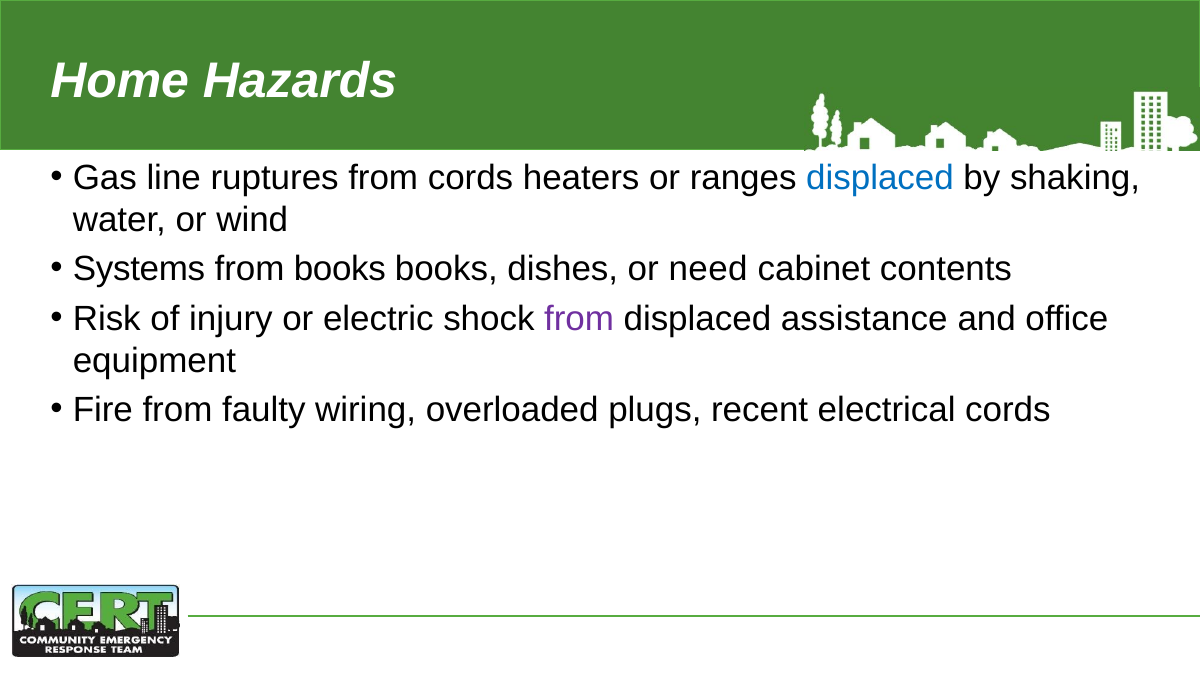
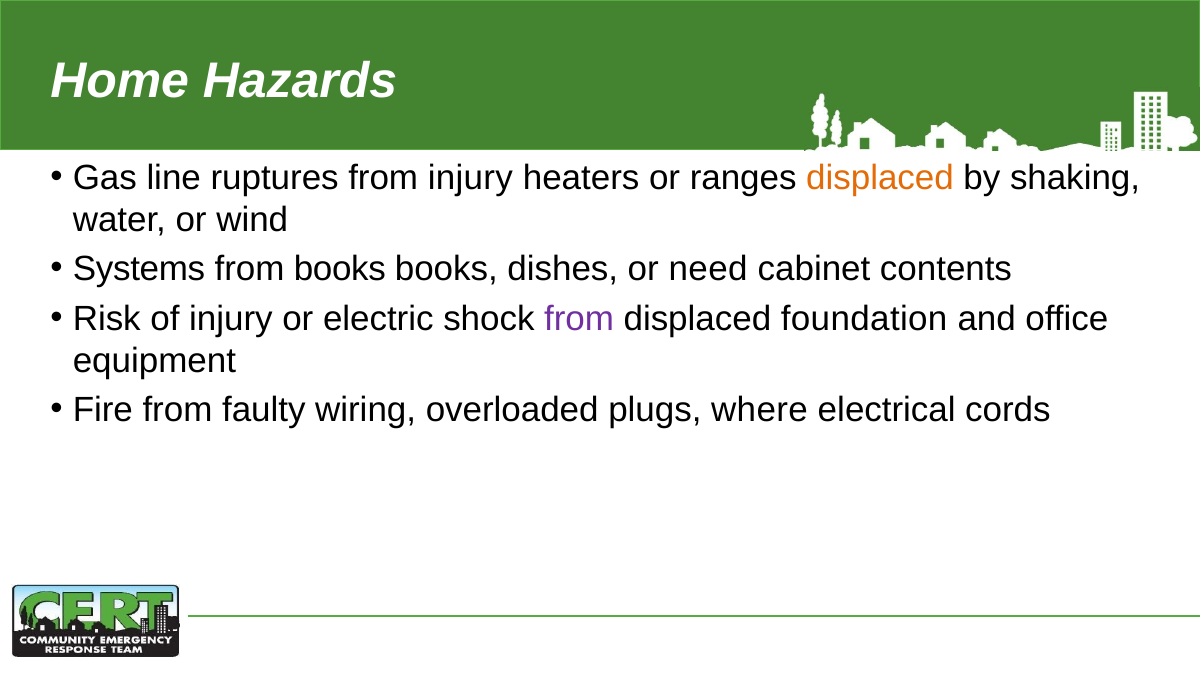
from cords: cords -> injury
displaced at (880, 178) colour: blue -> orange
assistance: assistance -> foundation
recent: recent -> where
